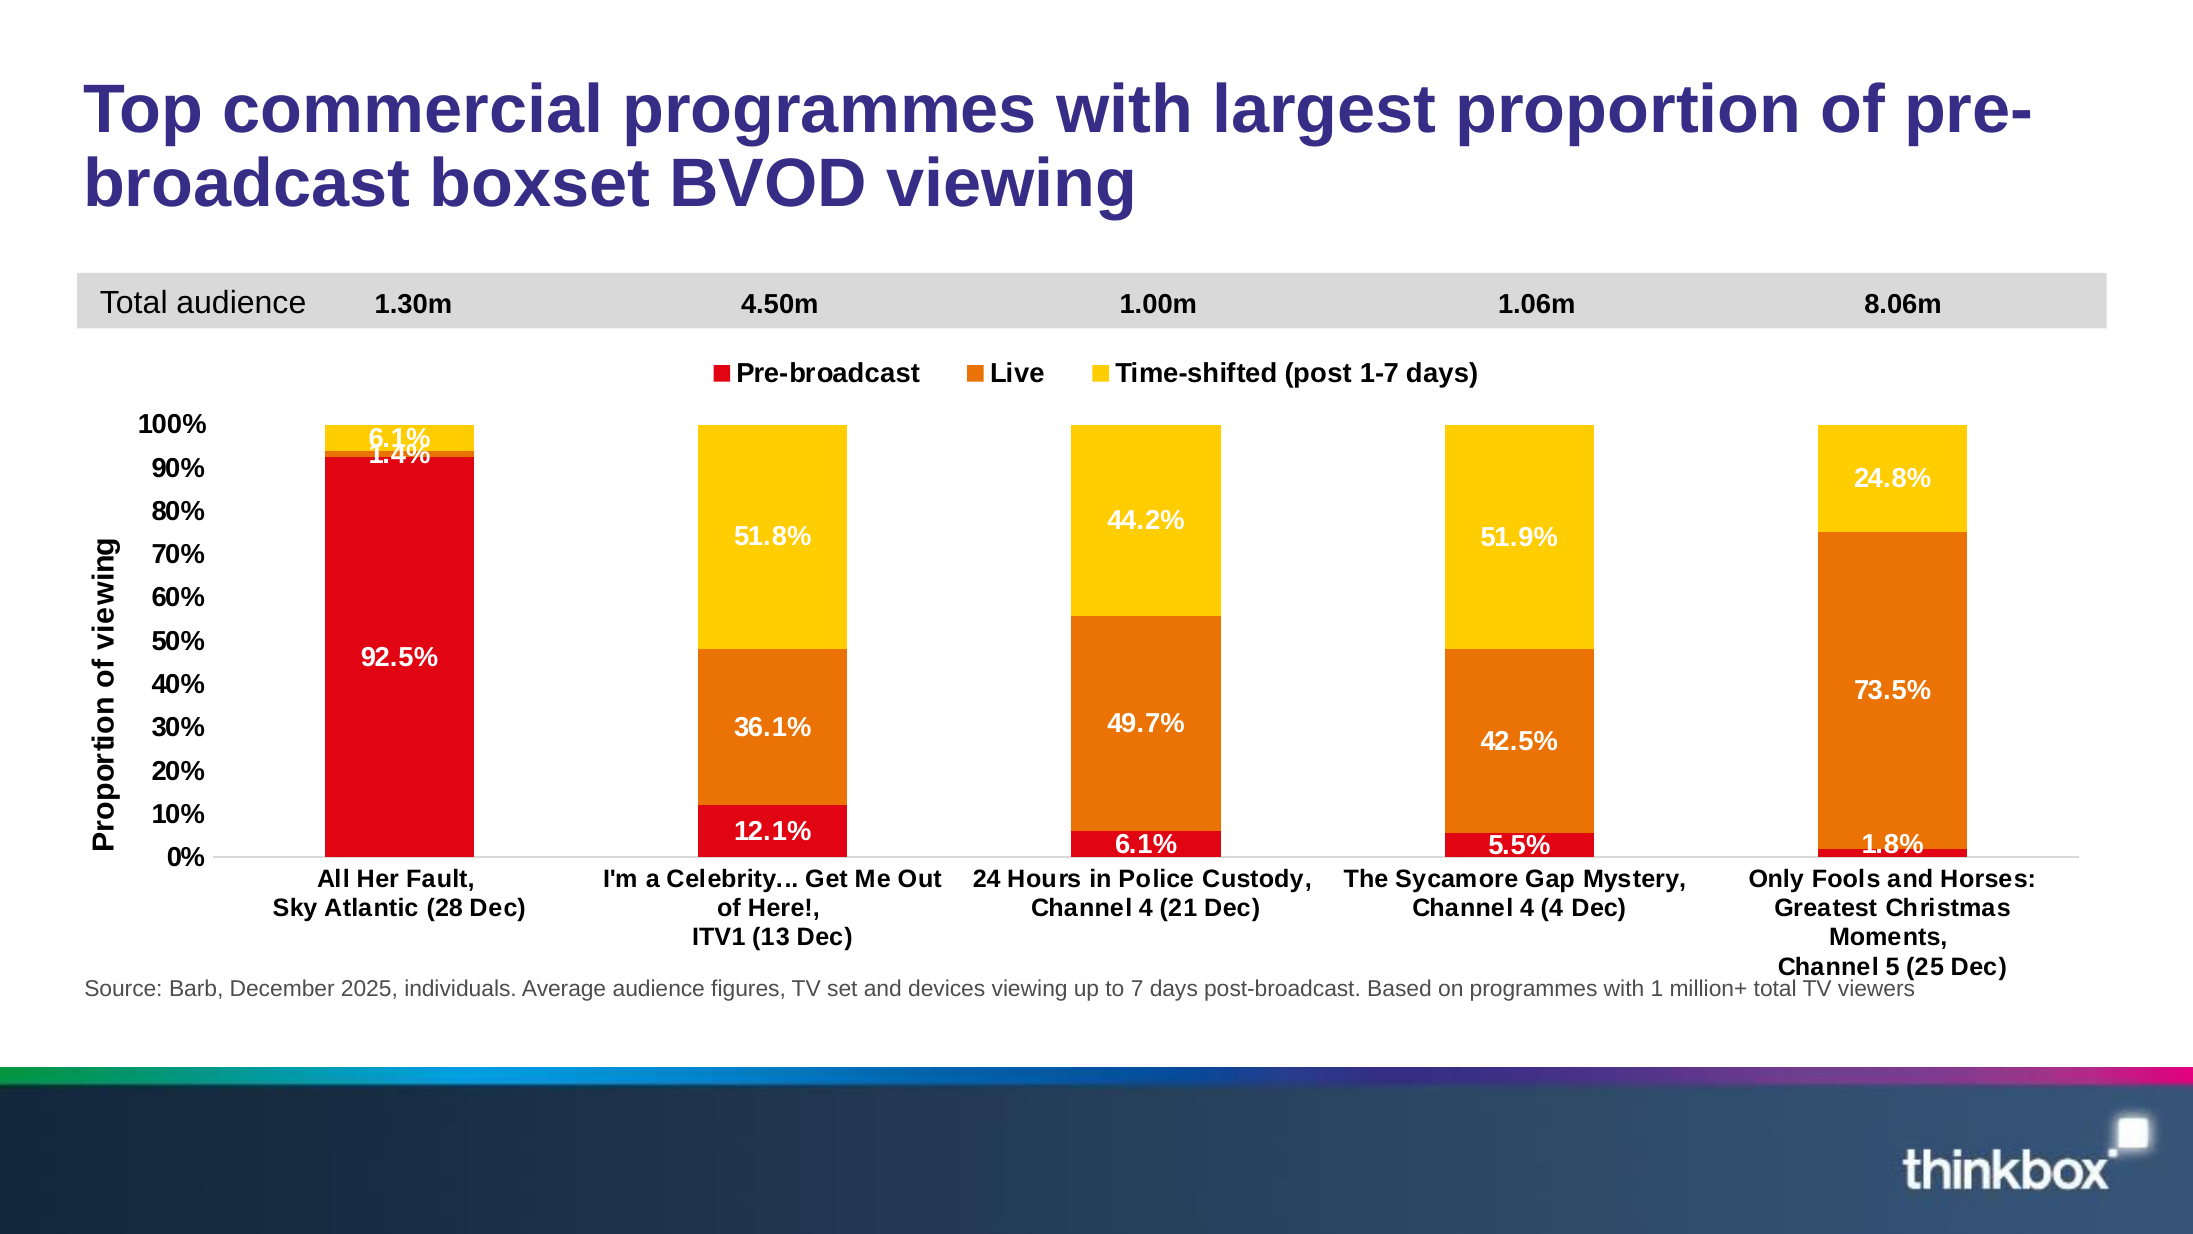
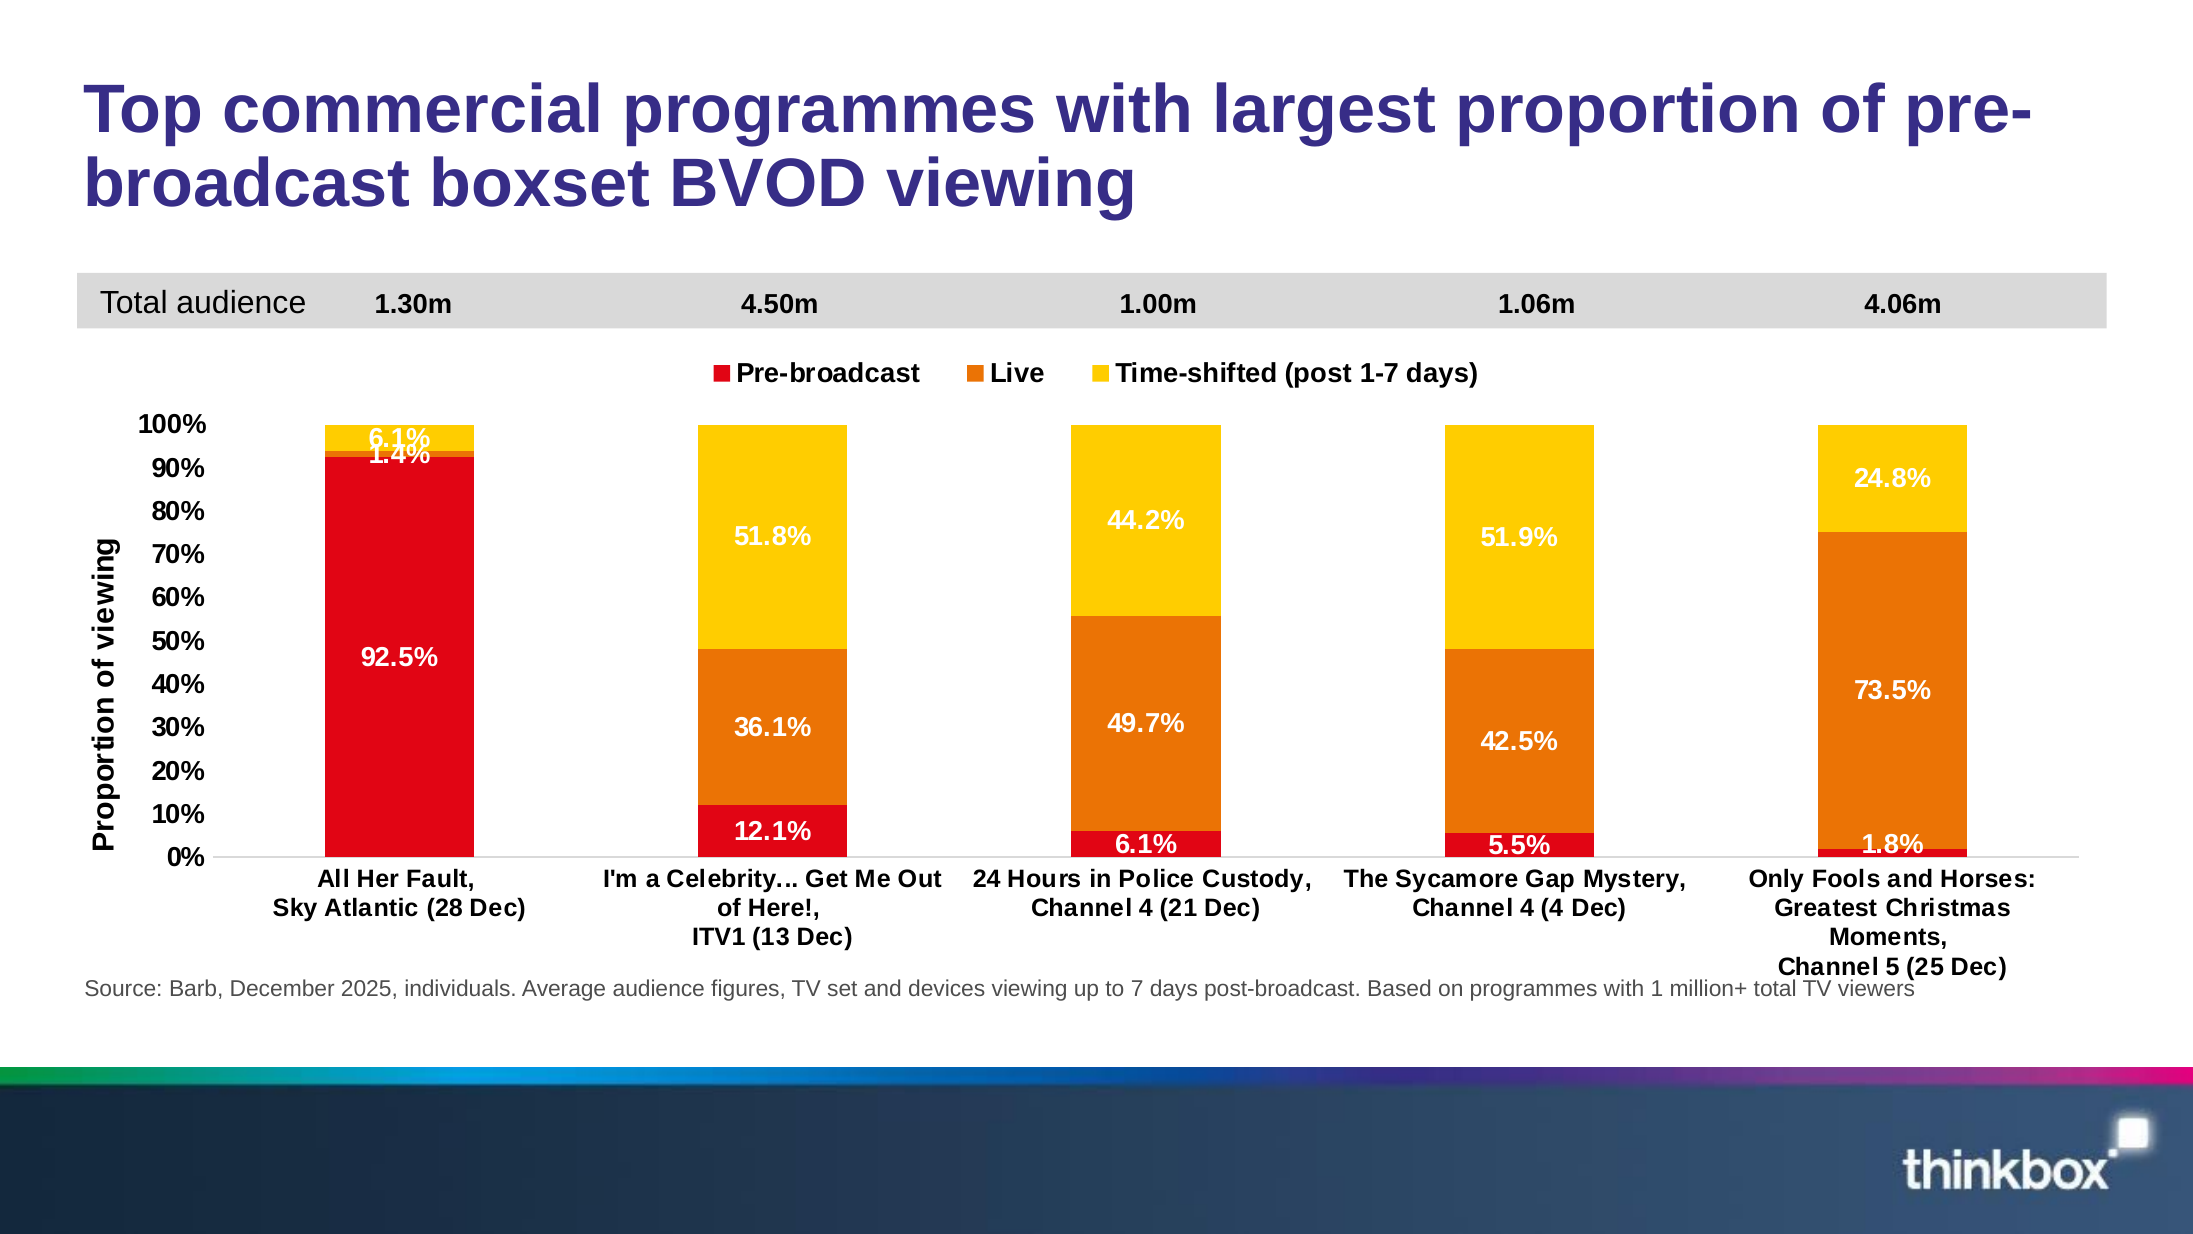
8.06m: 8.06m -> 4.06m
